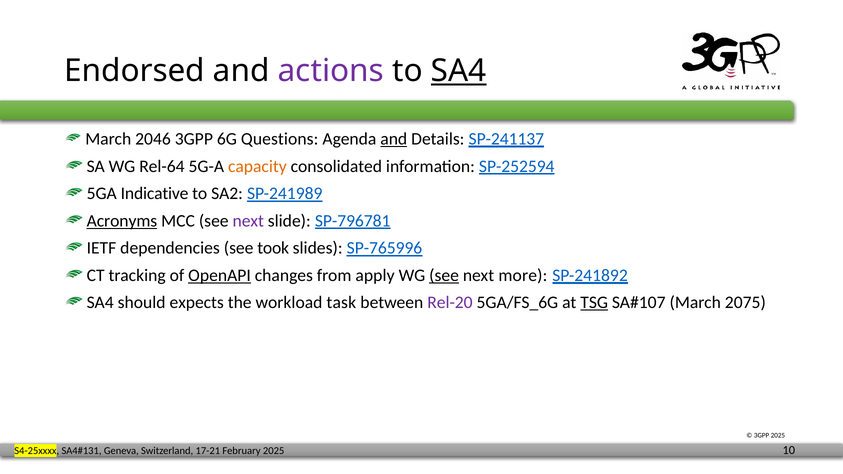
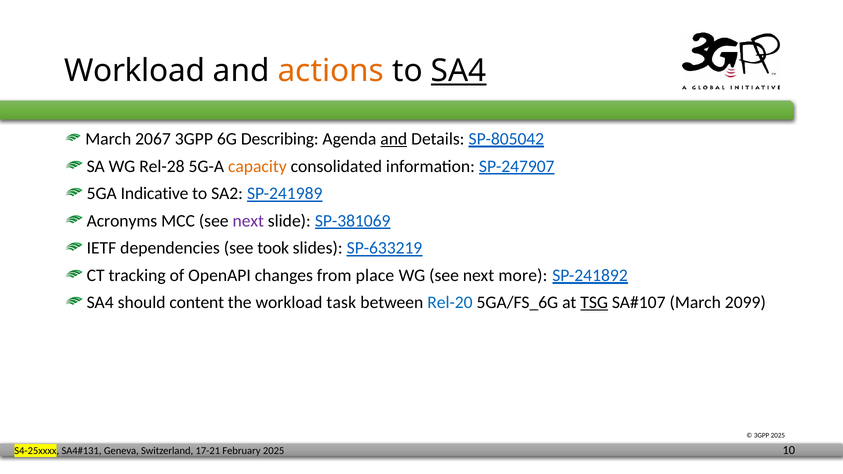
Endorsed at (134, 71): Endorsed -> Workload
actions colour: purple -> orange
2046: 2046 -> 2067
Questions: Questions -> Describing
SP-241137: SP-241137 -> SP-805042
Rel-64: Rel-64 -> Rel-28
SP-252594: SP-252594 -> SP-247907
Acronyms underline: present -> none
SP-796781: SP-796781 -> SP-381069
SP-765996: SP-765996 -> SP-633219
OpenAPI underline: present -> none
apply: apply -> place
see at (444, 275) underline: present -> none
expects: expects -> content
Rel-20 colour: purple -> blue
2075: 2075 -> 2099
